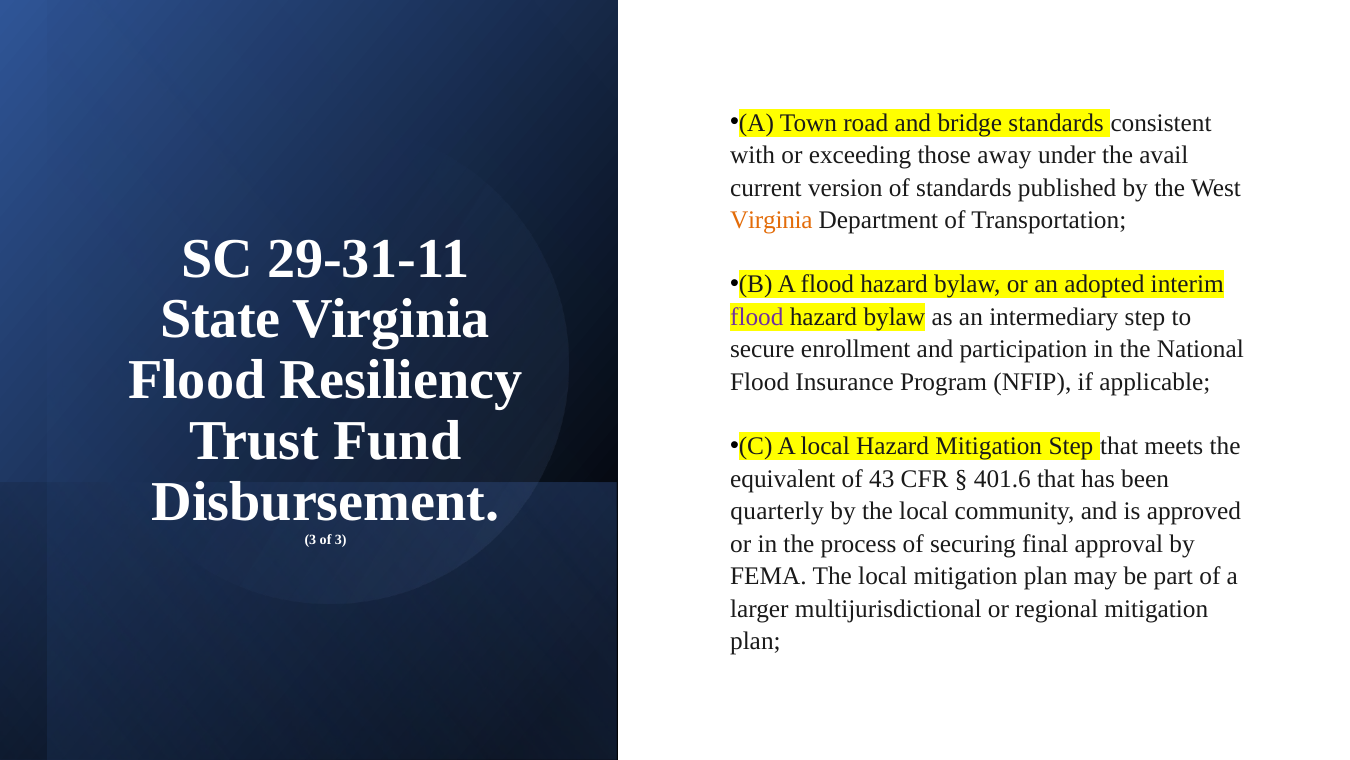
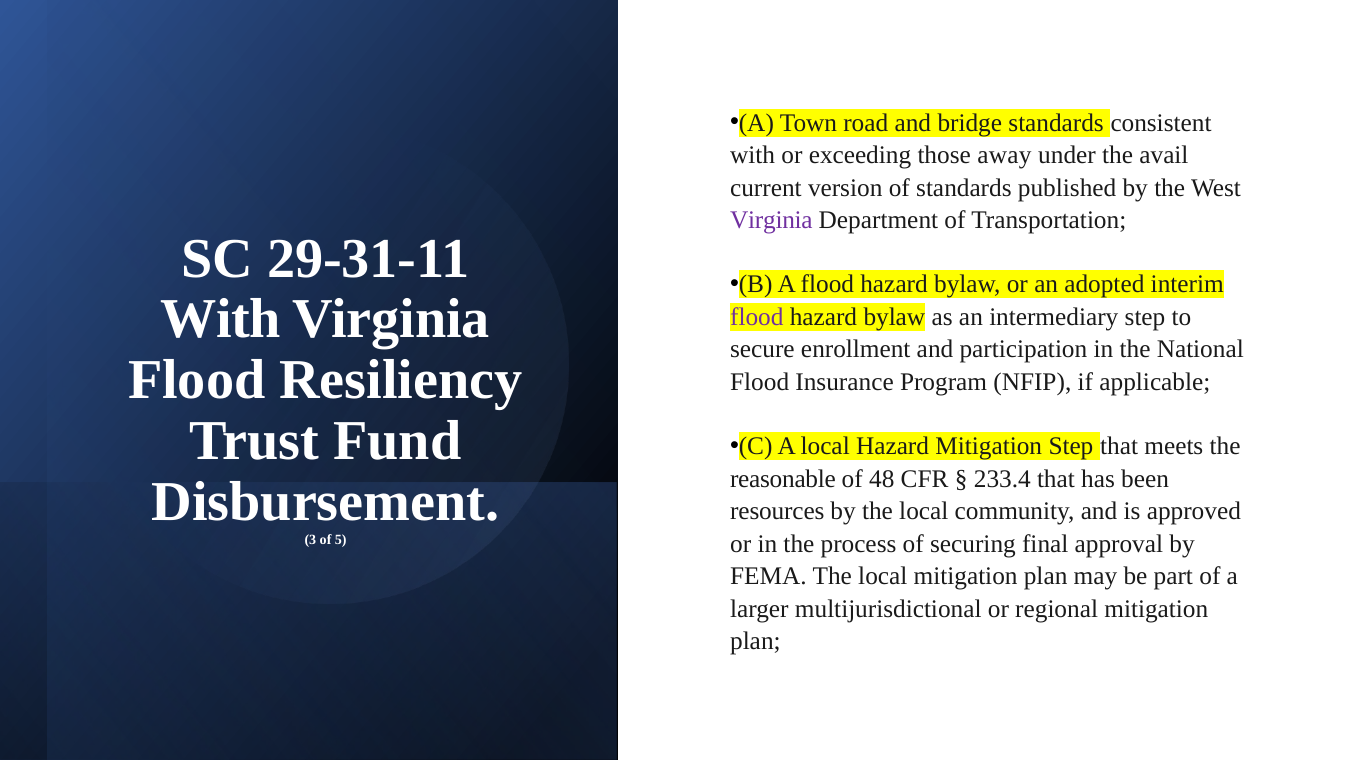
Virginia at (771, 220) colour: orange -> purple
State at (221, 319): State -> With
equivalent: equivalent -> reasonable
43: 43 -> 48
401.6: 401.6 -> 233.4
quarterly: quarterly -> resources
of 3: 3 -> 5
